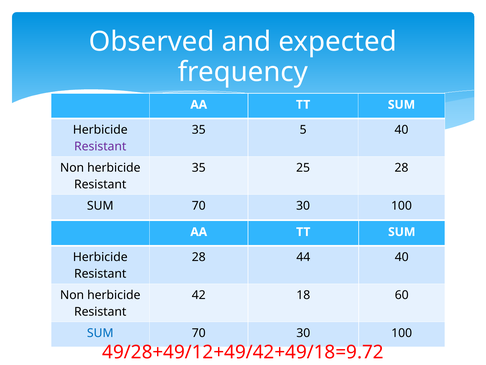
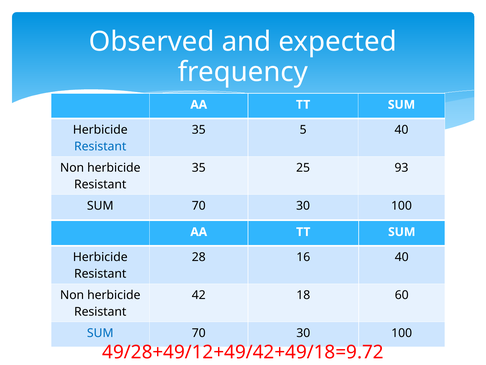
Resistant at (100, 146) colour: purple -> blue
25 28: 28 -> 93
44: 44 -> 16
